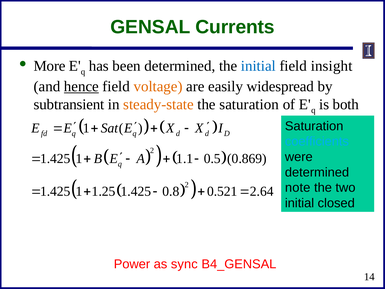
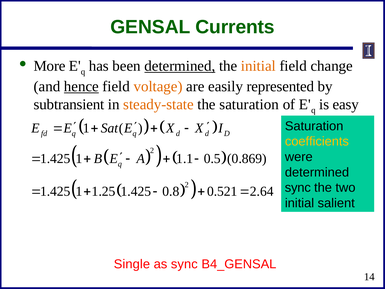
determined at (180, 66) underline: none -> present
initial at (258, 66) colour: blue -> orange
insight: insight -> change
widespread: widespread -> represented
both: both -> easy
coefficients colour: light blue -> yellow
note at (298, 188): note -> sync
closed: closed -> salient
Power: Power -> Single
